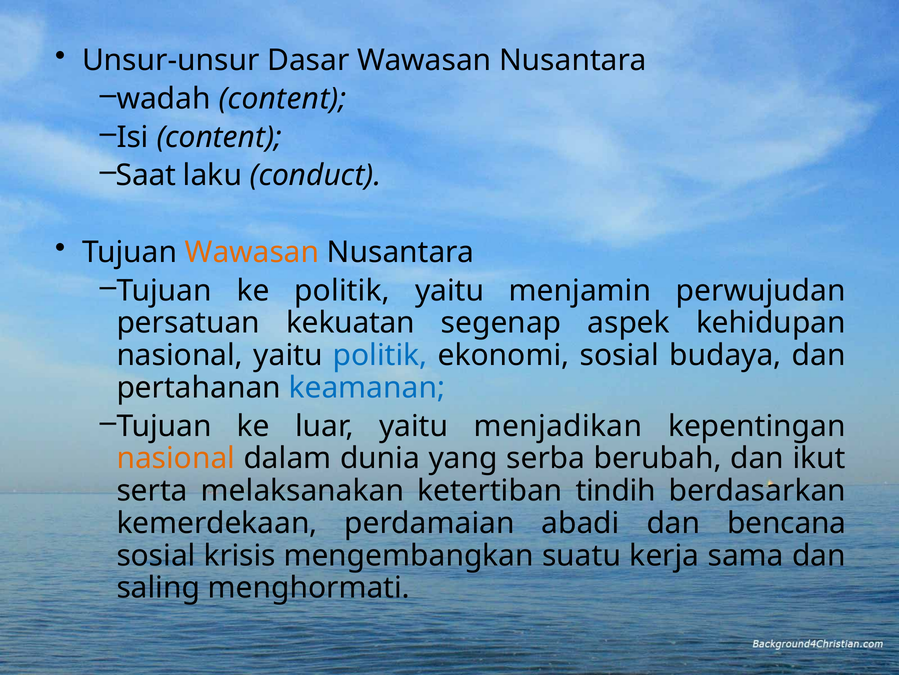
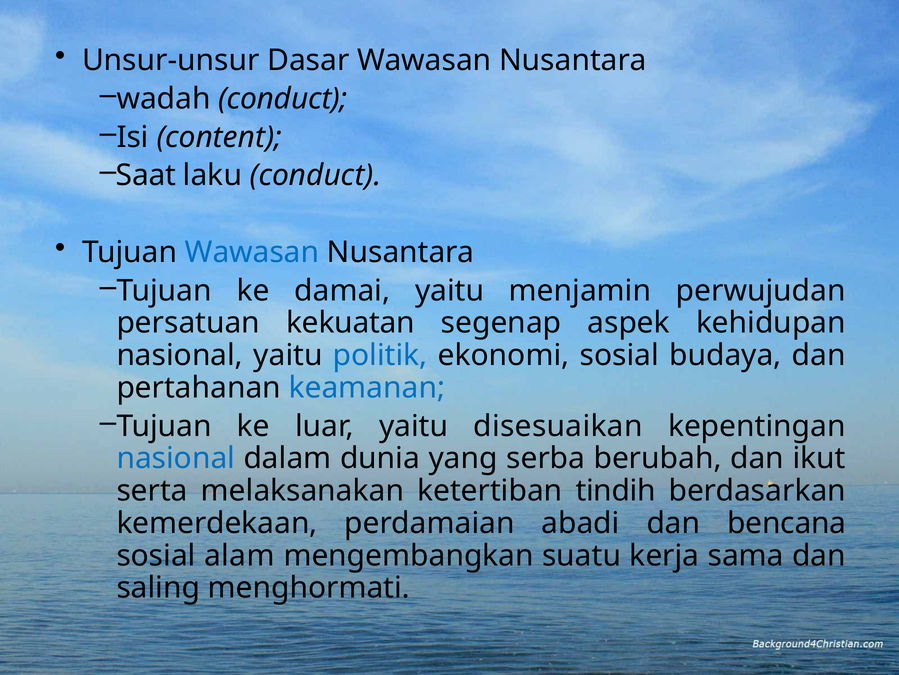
wadah content: content -> conduct
Wawasan at (252, 252) colour: orange -> blue
ke politik: politik -> damai
menjadikan: menjadikan -> disesuaikan
nasional at (176, 458) colour: orange -> blue
krisis: krisis -> alam
